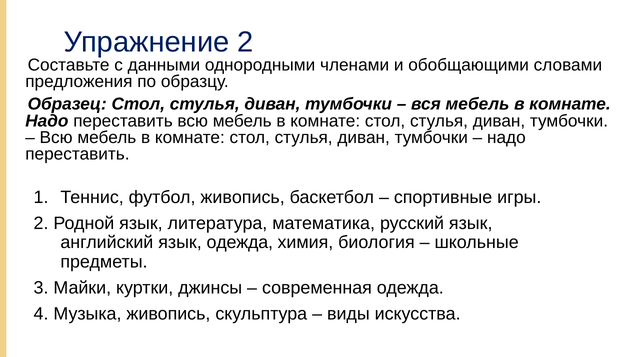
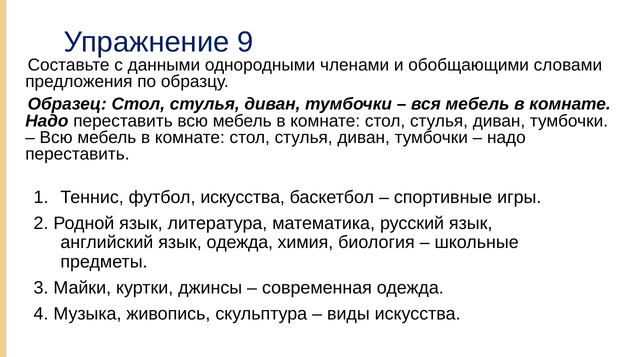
Упражнение 2: 2 -> 9
футбол живопись: живопись -> искусства
